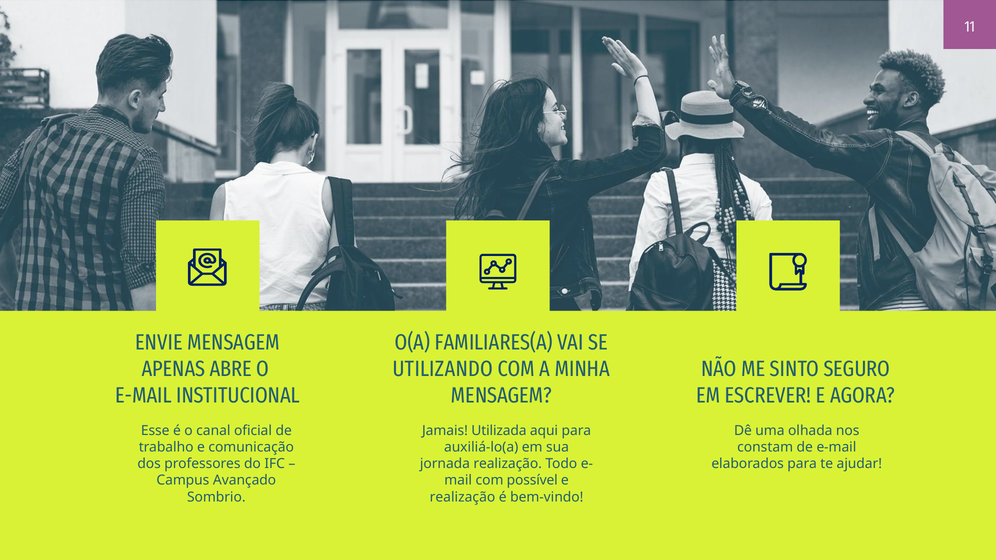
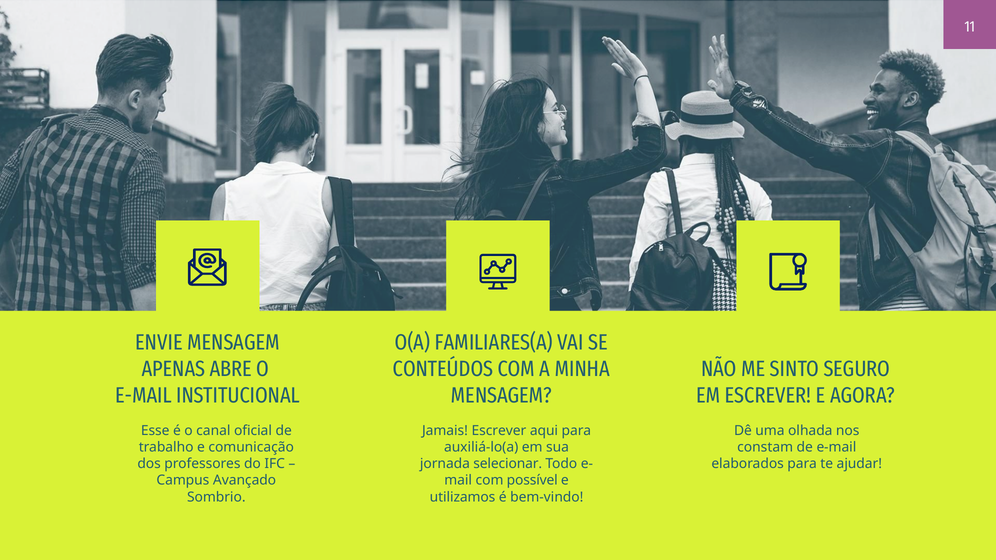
UTILIZANDO: UTILIZANDO -> CONTEÚDOS
Jamais Utilizada: Utilizada -> Escrever
jornada realização: realização -> selecionar
realização at (462, 497): realização -> utilizamos
